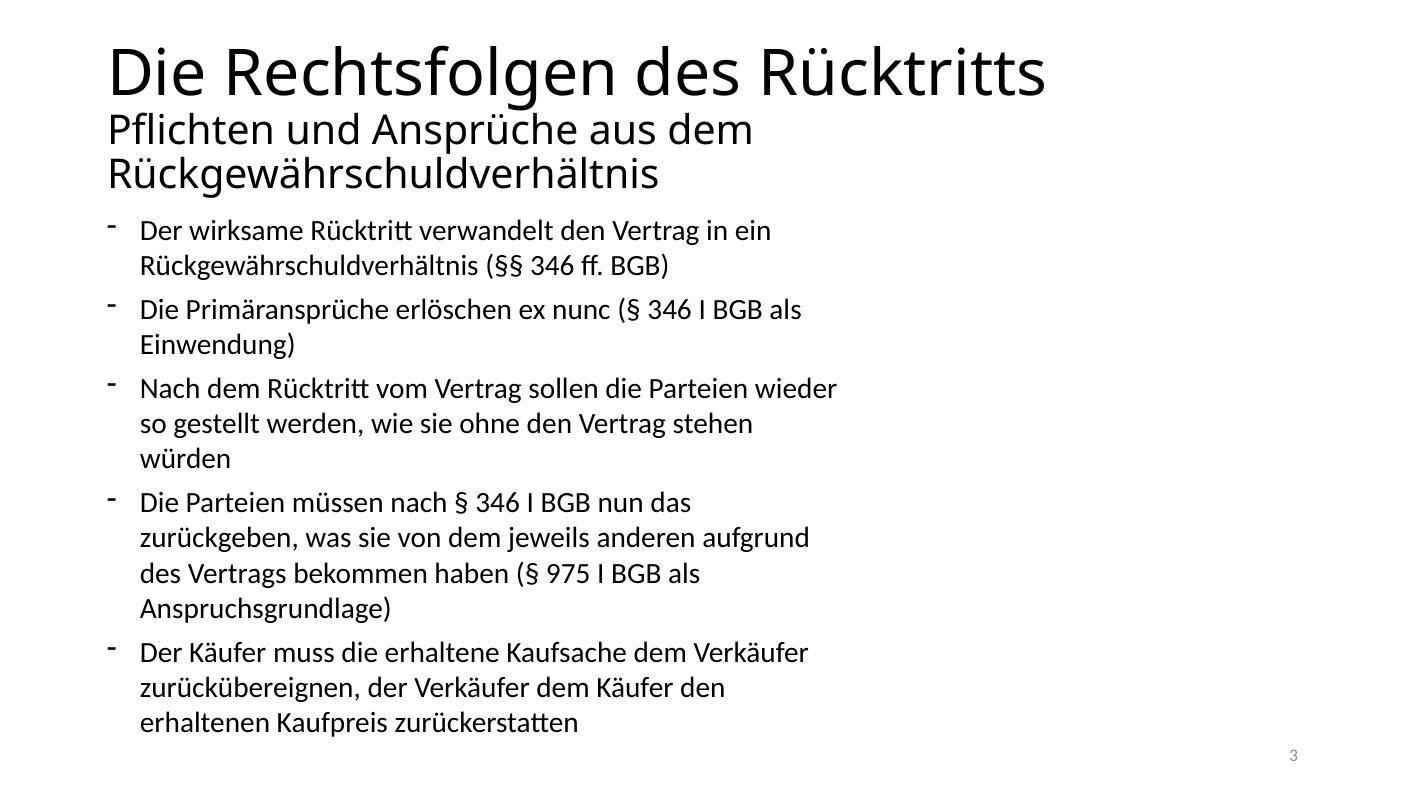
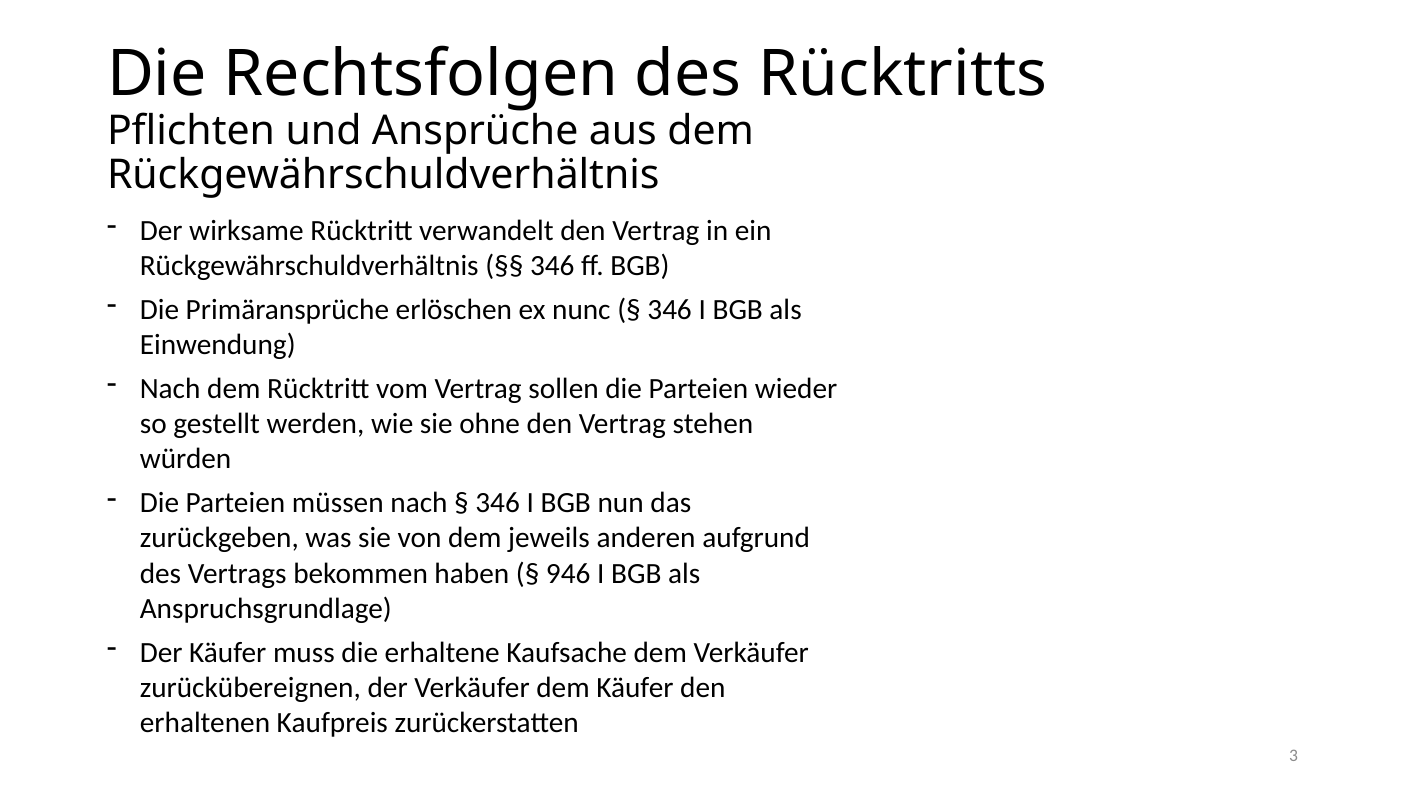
975: 975 -> 946
